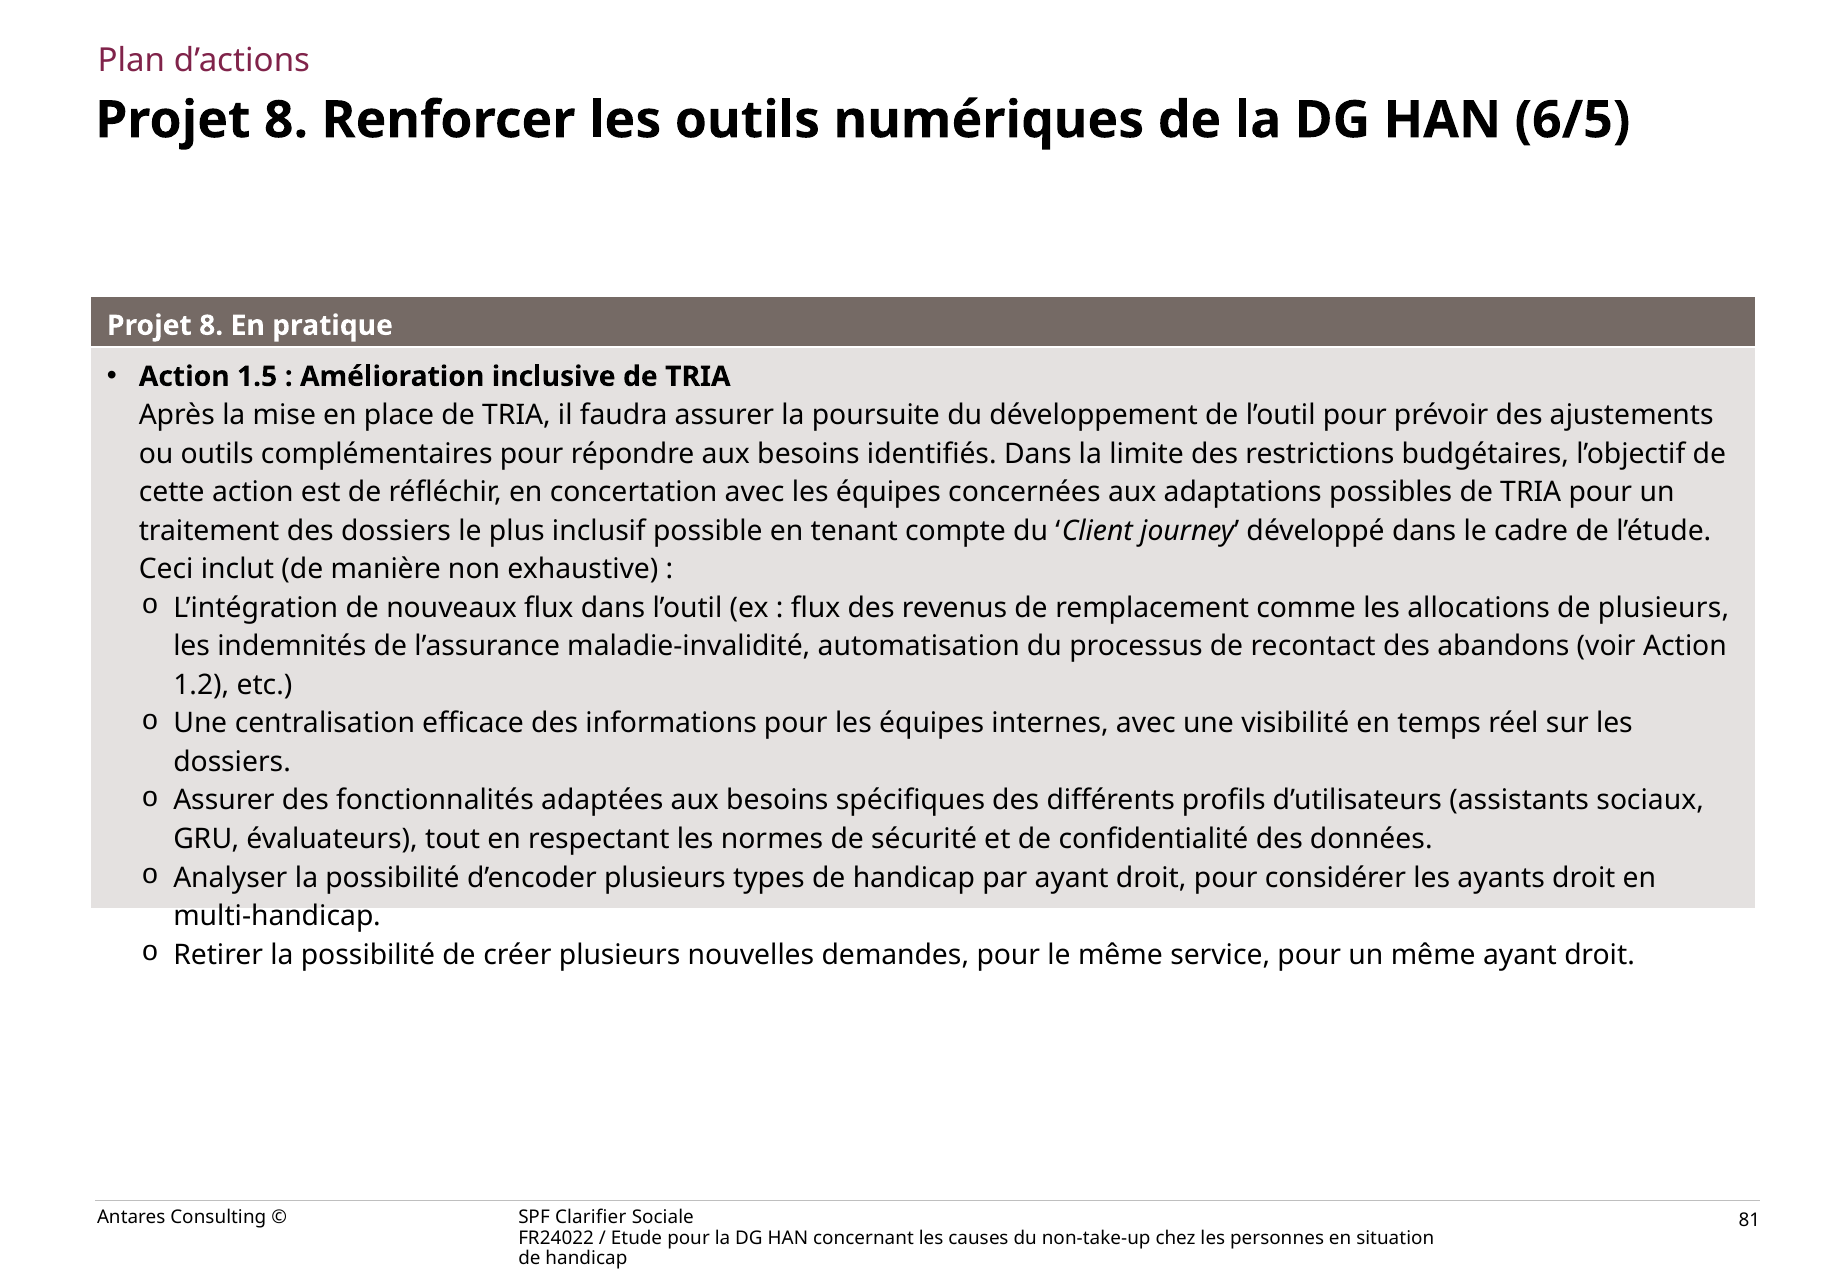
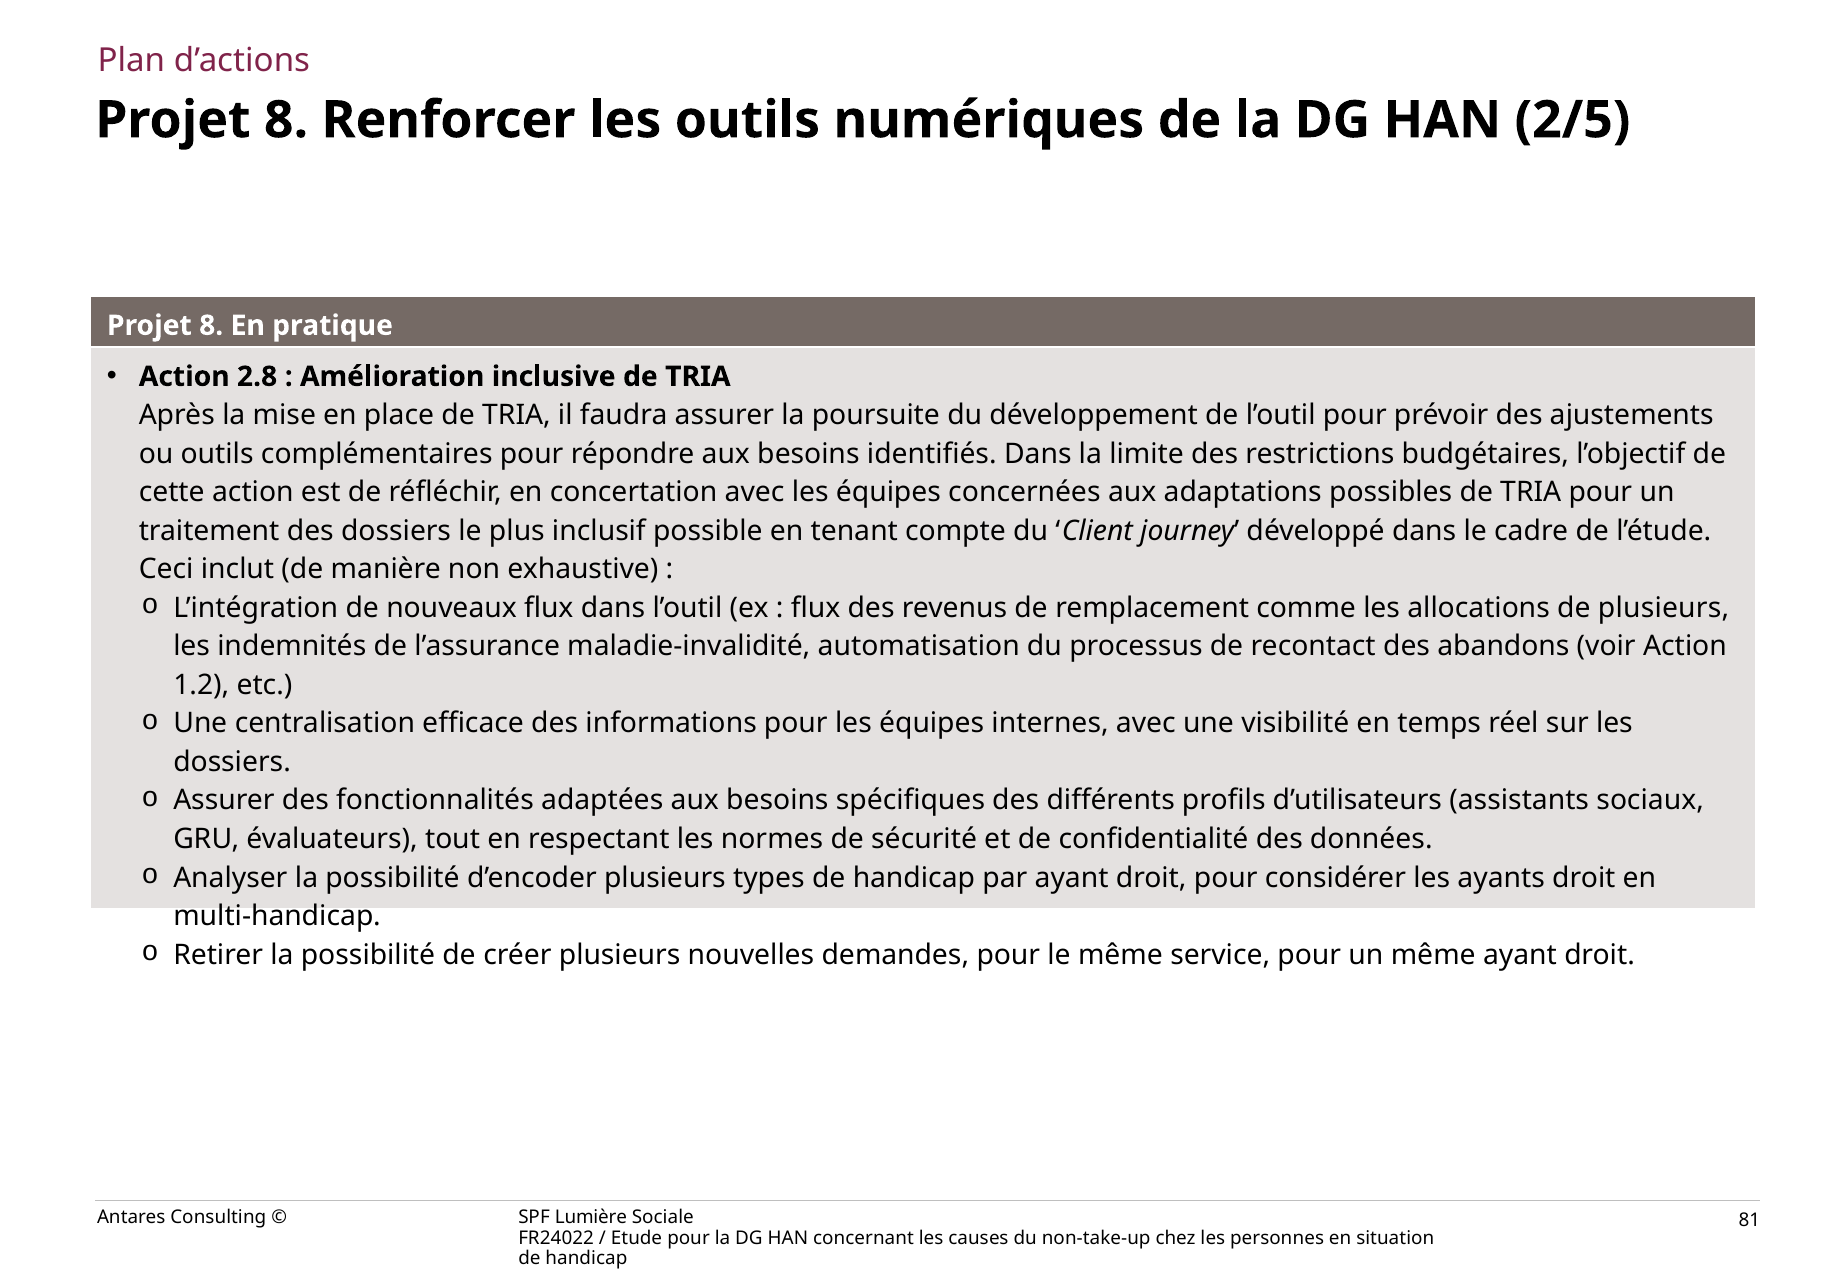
6/5: 6/5 -> 2/5
1.5: 1.5 -> 2.8
Clarifier: Clarifier -> Lumière
